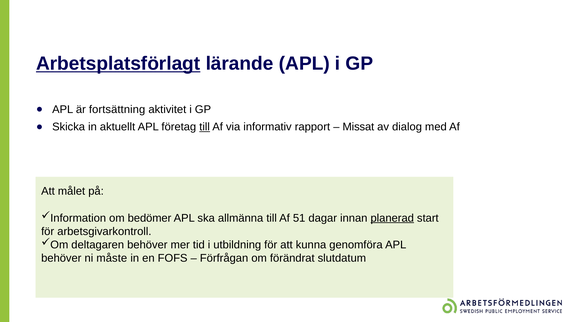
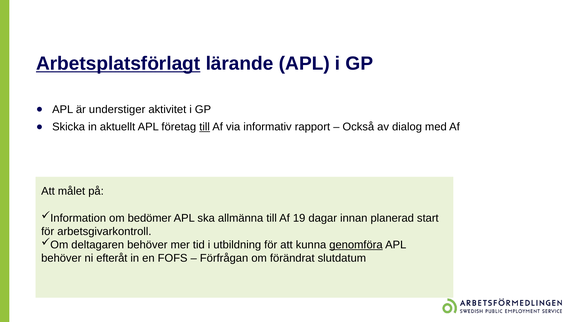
fortsättning: fortsättning -> understiger
Missat: Missat -> Också
51: 51 -> 19
planerad underline: present -> none
genomföra underline: none -> present
måste: måste -> efteråt
